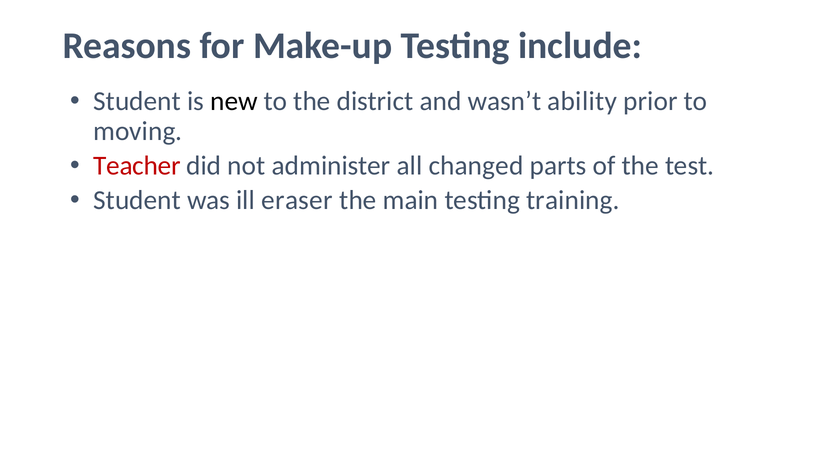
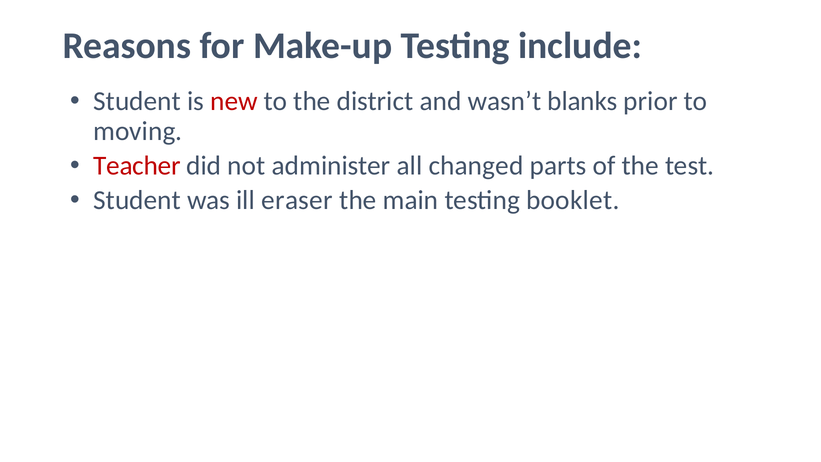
new colour: black -> red
ability: ability -> blanks
training: training -> booklet
